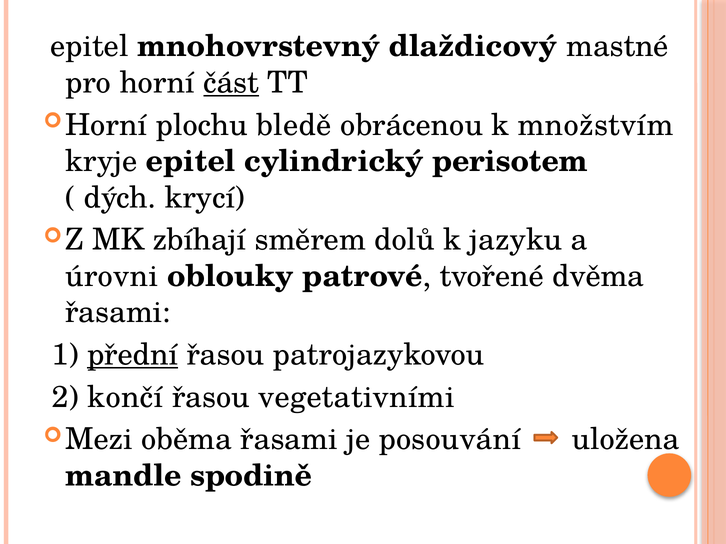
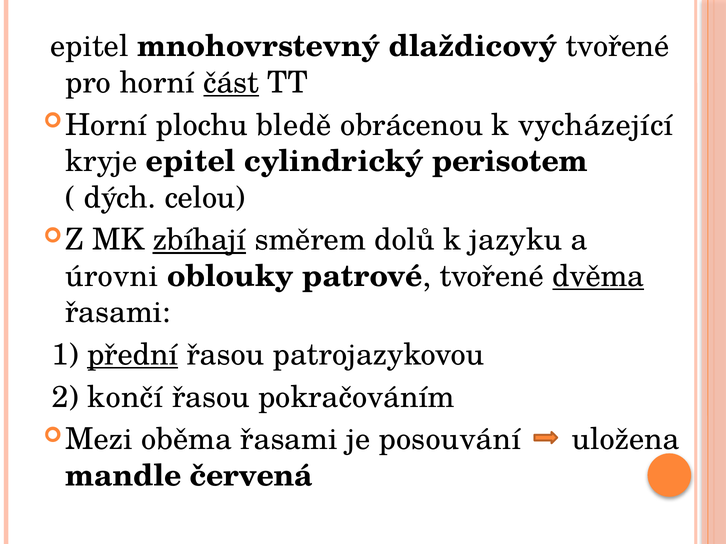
dlaždicový mastné: mastné -> tvořené
množstvím: množstvím -> vycházející
krycí: krycí -> celou
zbíhají underline: none -> present
dvěma underline: none -> present
vegetativními: vegetativními -> pokračováním
spodině: spodině -> červená
